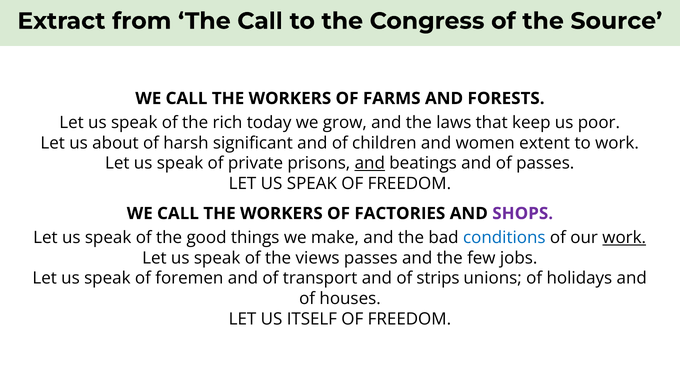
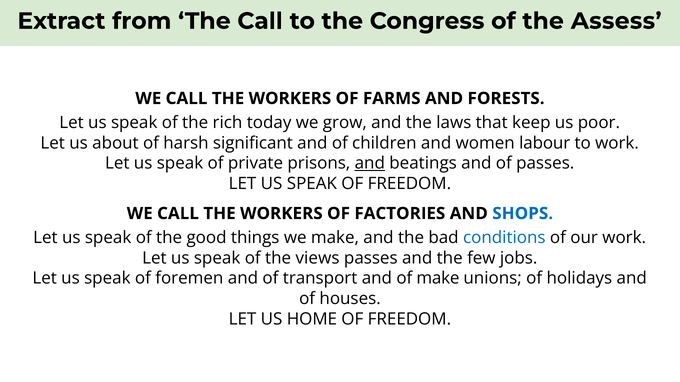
Source: Source -> Assess
extent: extent -> labour
SHOPS colour: purple -> blue
work at (624, 238) underline: present -> none
of strips: strips -> make
ITSELF: ITSELF -> HOME
